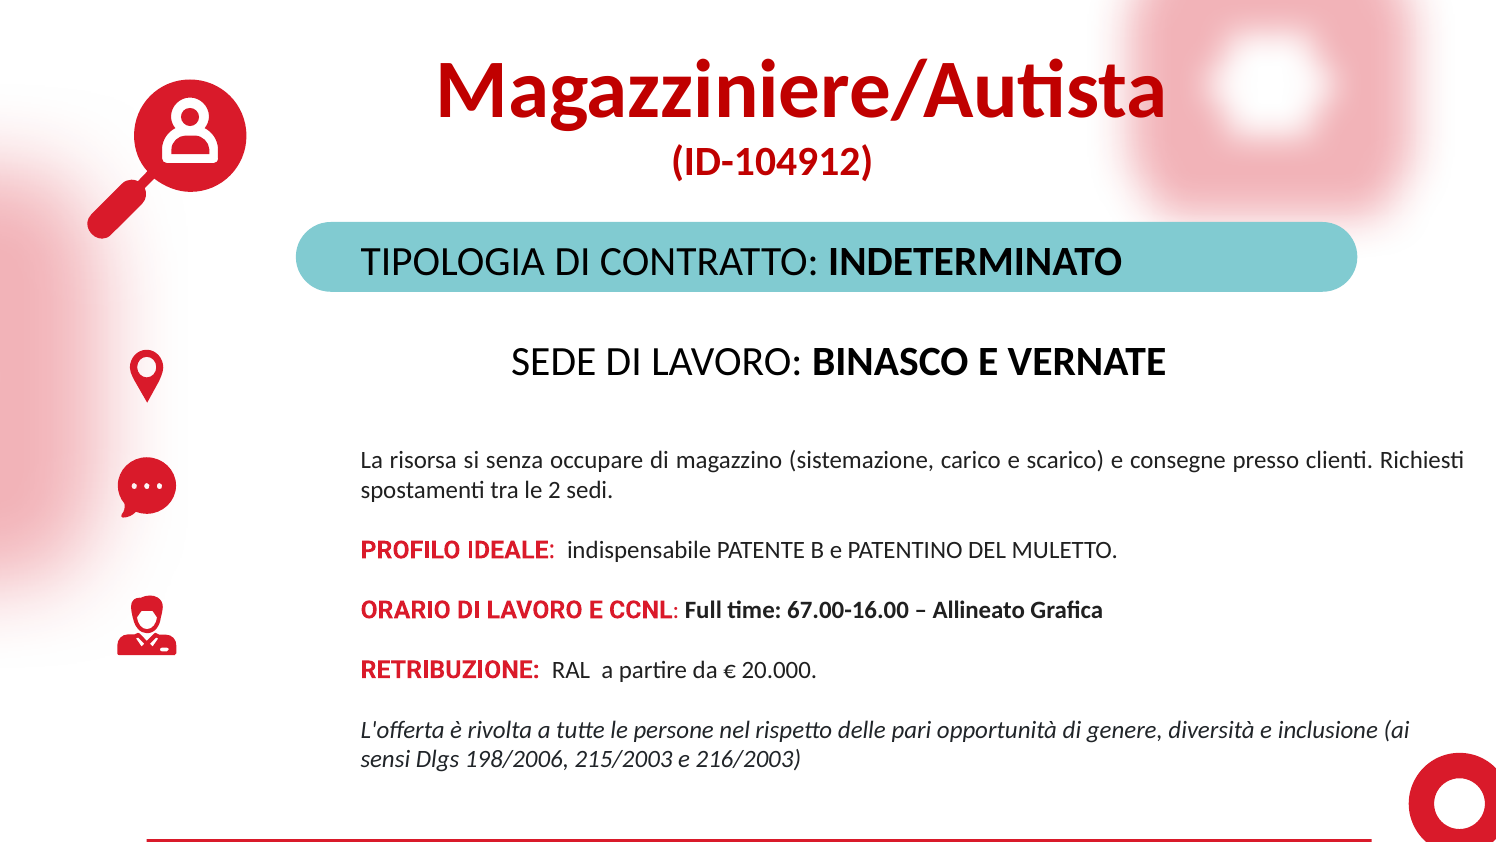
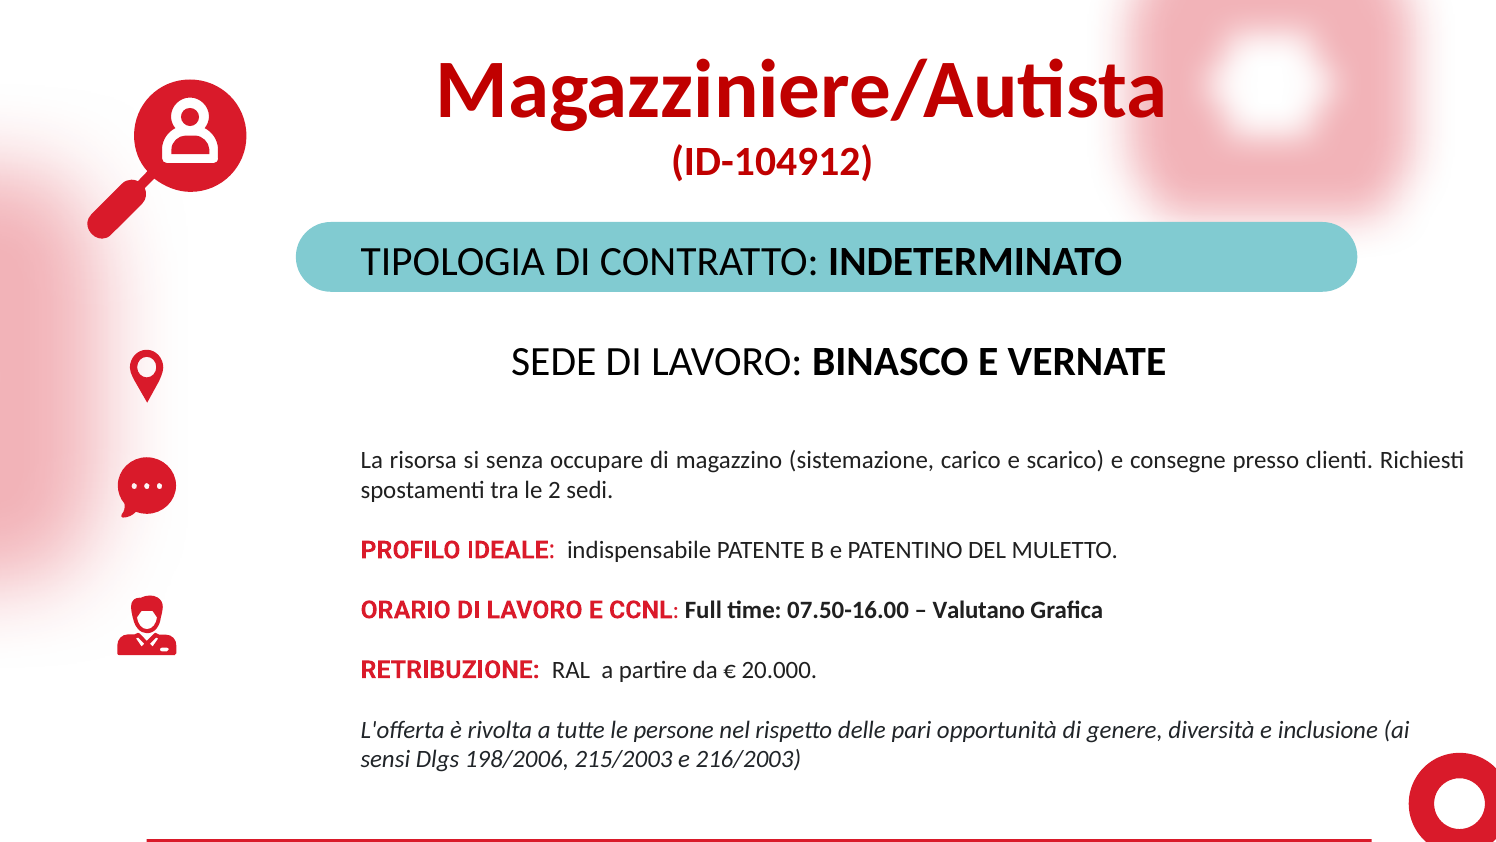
67.00-16.00: 67.00-16.00 -> 07.50-16.00
Allineato: Allineato -> Valutano
